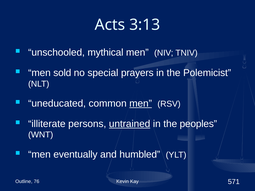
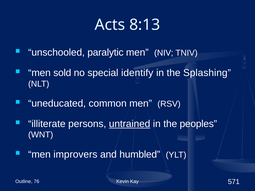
3:13: 3:13 -> 8:13
mythical: mythical -> paralytic
prayers: prayers -> identify
Polemicist: Polemicist -> Splashing
men at (141, 104) underline: present -> none
eventually: eventually -> improvers
